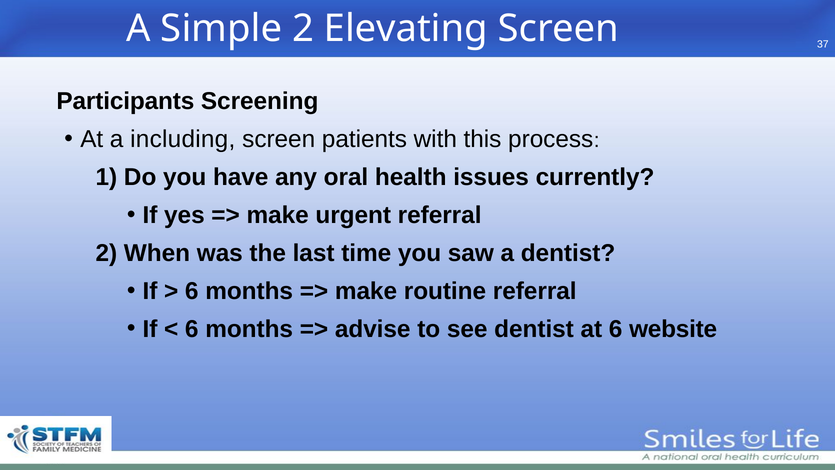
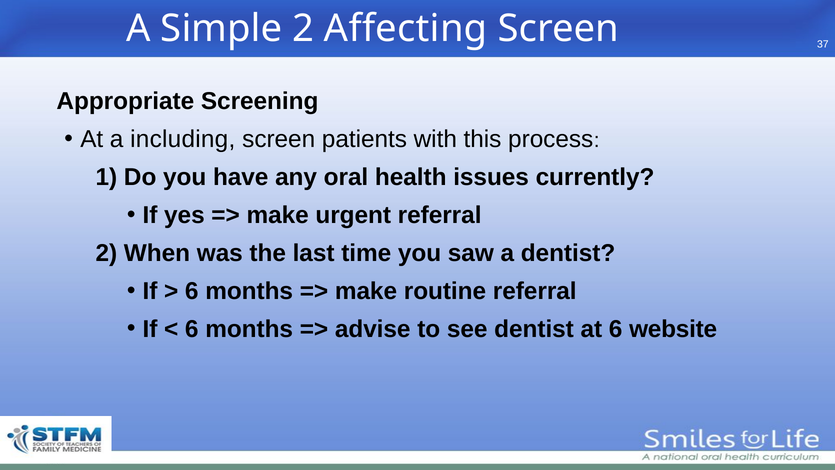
Elevating: Elevating -> Affecting
Participants: Participants -> Appropriate
